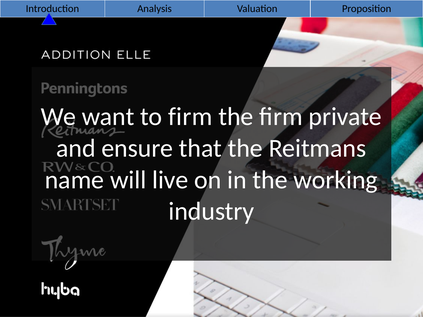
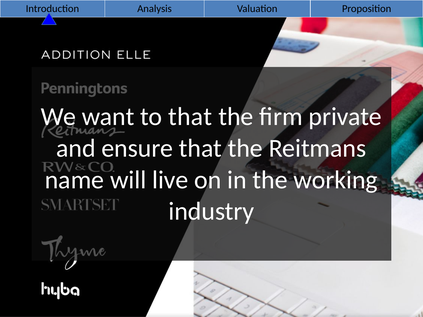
to firm: firm -> that
